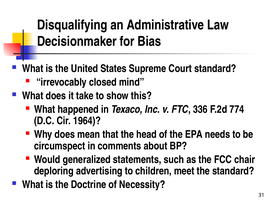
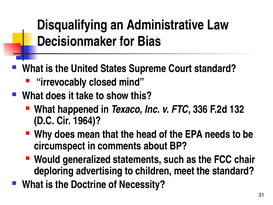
774: 774 -> 132
